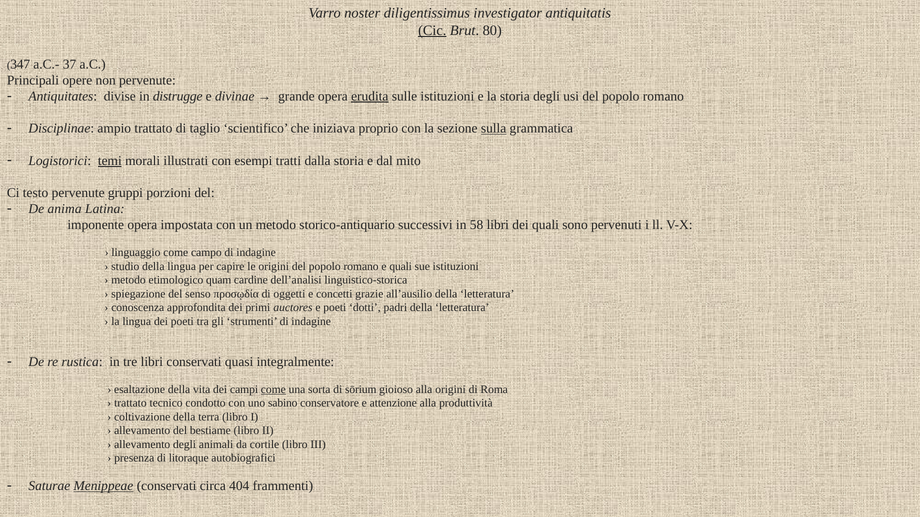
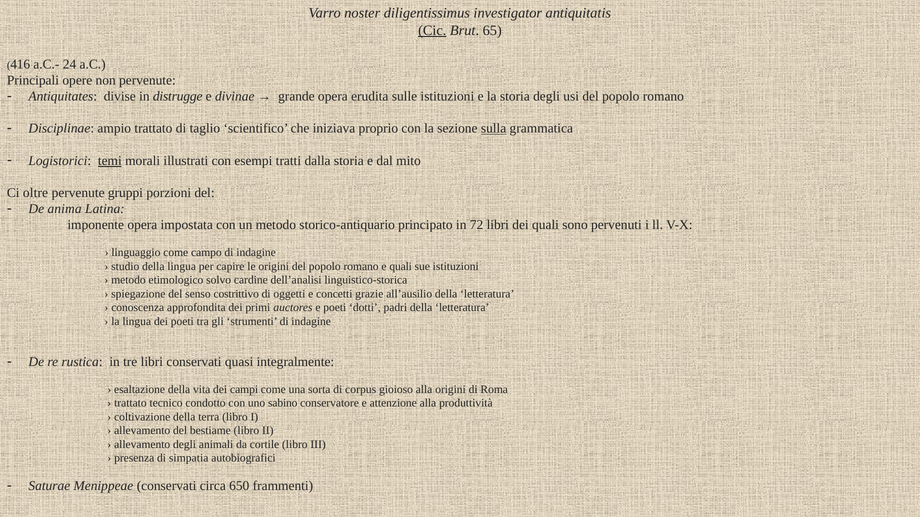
80: 80 -> 65
347: 347 -> 416
37: 37 -> 24
erudita underline: present -> none
testo: testo -> oltre
successivi: successivi -> principato
58: 58 -> 72
quam: quam -> solvo
προσῳδία: προσῳδία -> costrittivo
come at (273, 390) underline: present -> none
sōrium: sōrium -> corpus
litoraque: litoraque -> simpatia
Menippeae underline: present -> none
404: 404 -> 650
